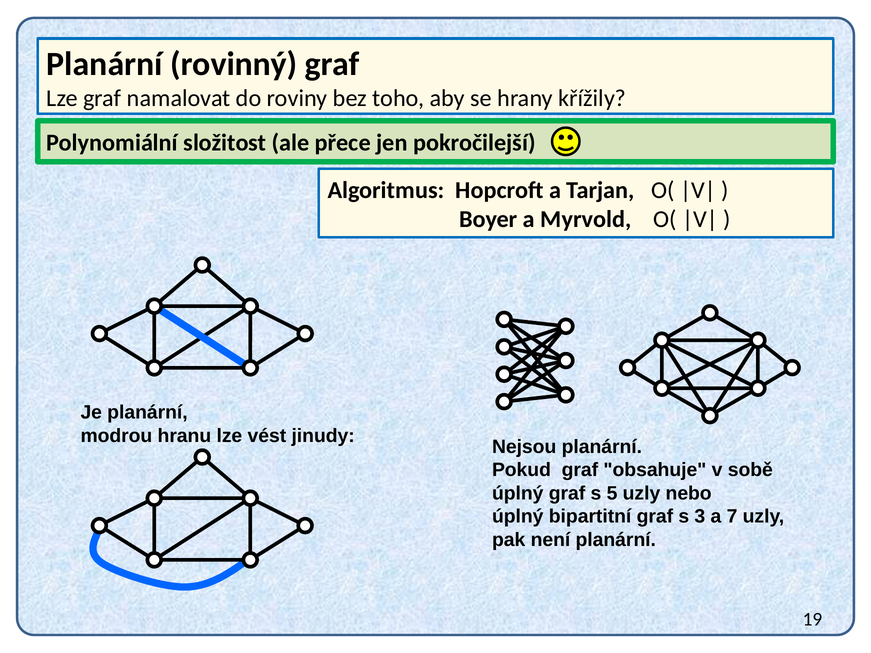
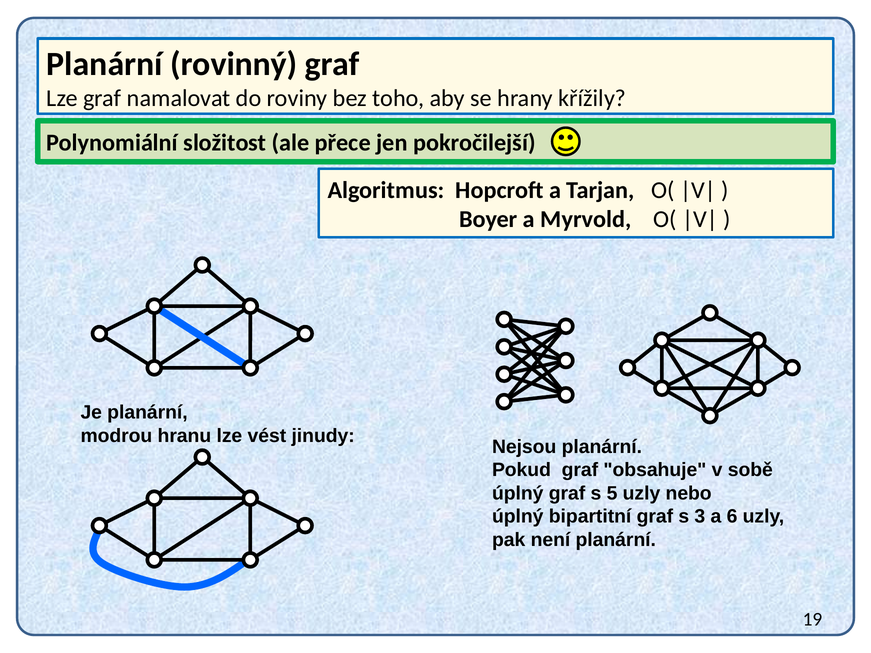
7: 7 -> 6
